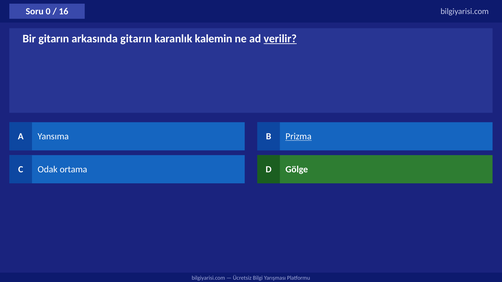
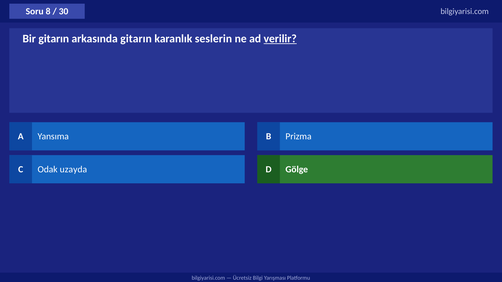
0: 0 -> 8
16: 16 -> 30
kalemin: kalemin -> seslerin
Prizma underline: present -> none
ortama: ortama -> uzayda
